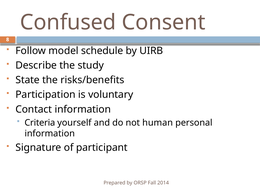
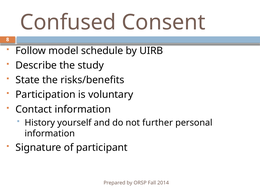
Criteria: Criteria -> History
human: human -> further
